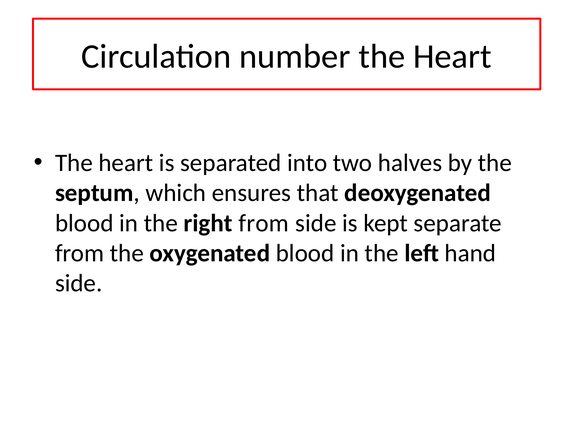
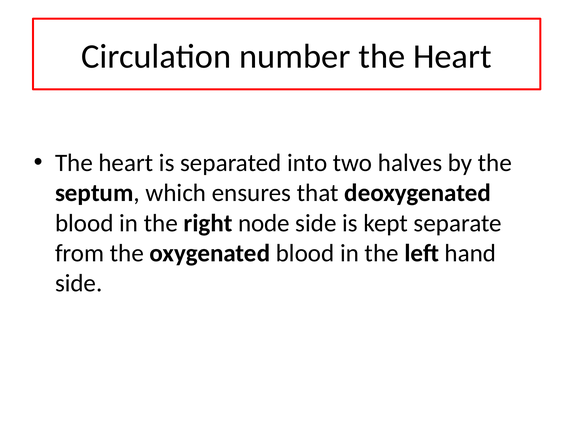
right from: from -> node
